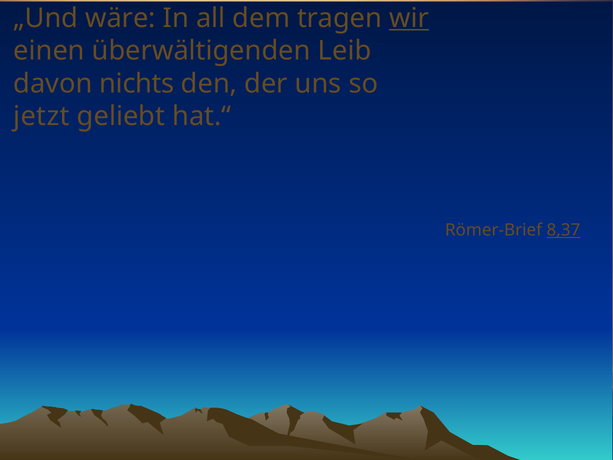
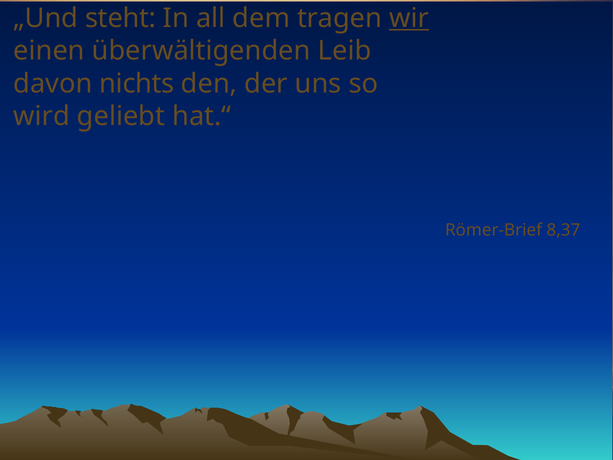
wäre: wäre -> steht
jetzt: jetzt -> wird
8,37 underline: present -> none
